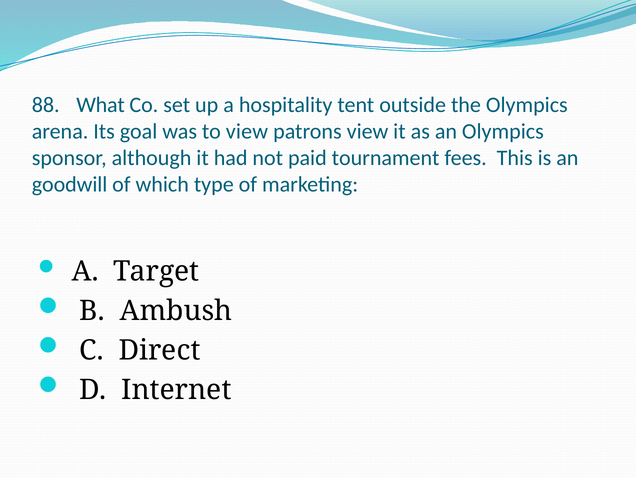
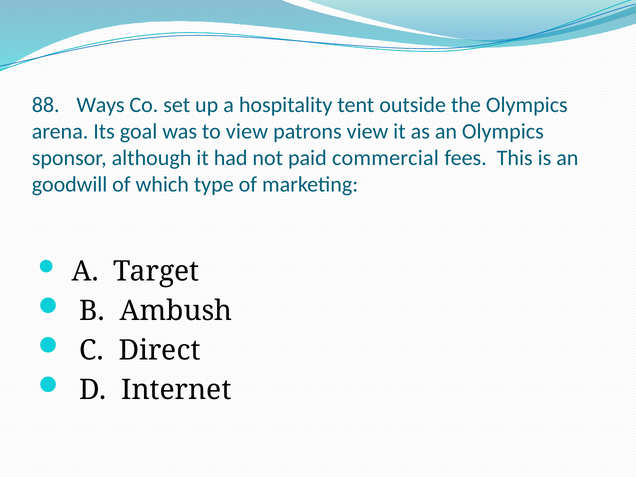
What: What -> Ways
tournament: tournament -> commercial
